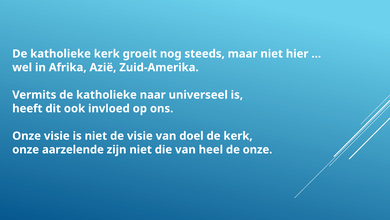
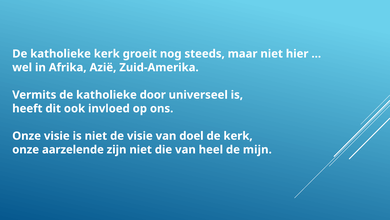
naar: naar -> door
de onze: onze -> mijn
